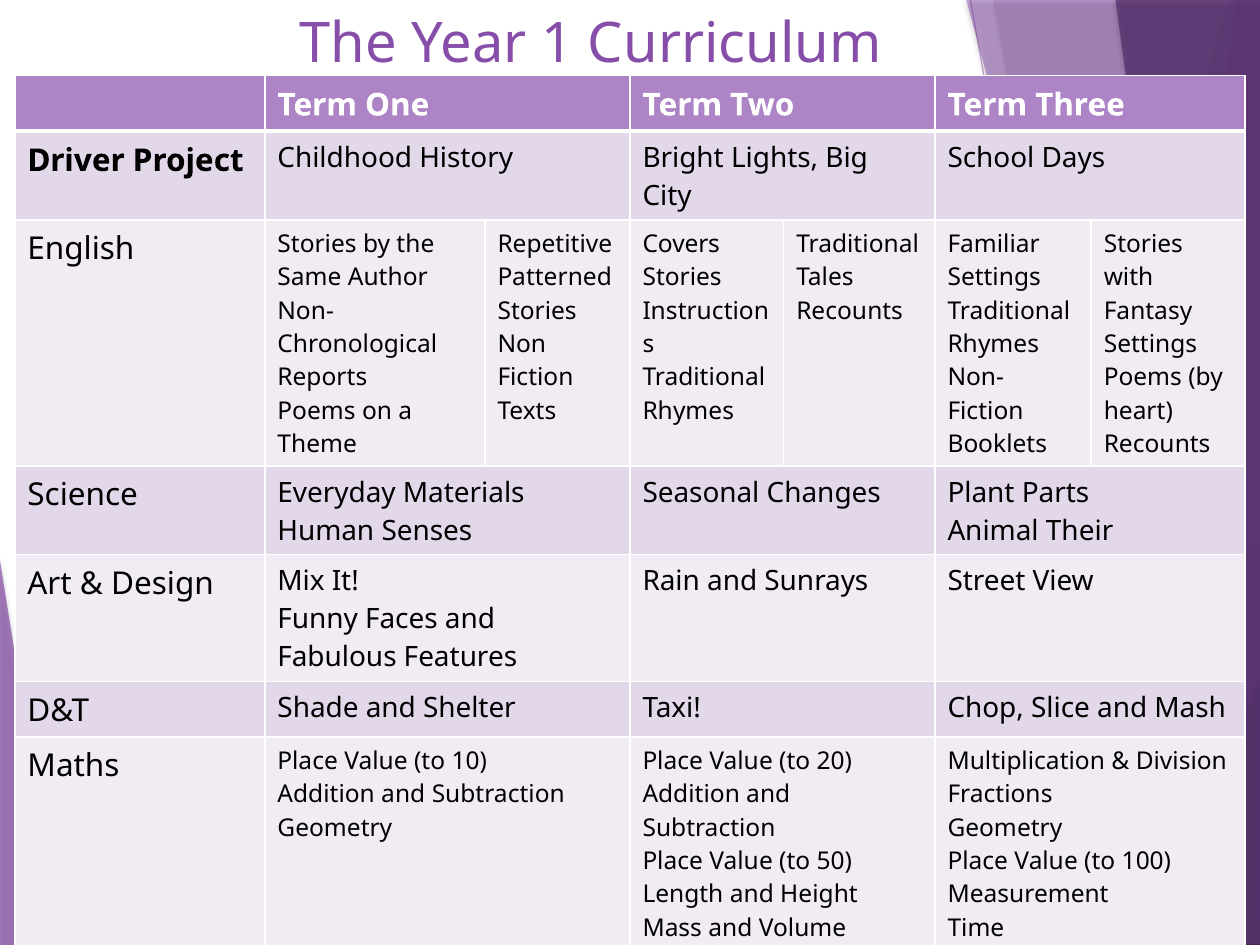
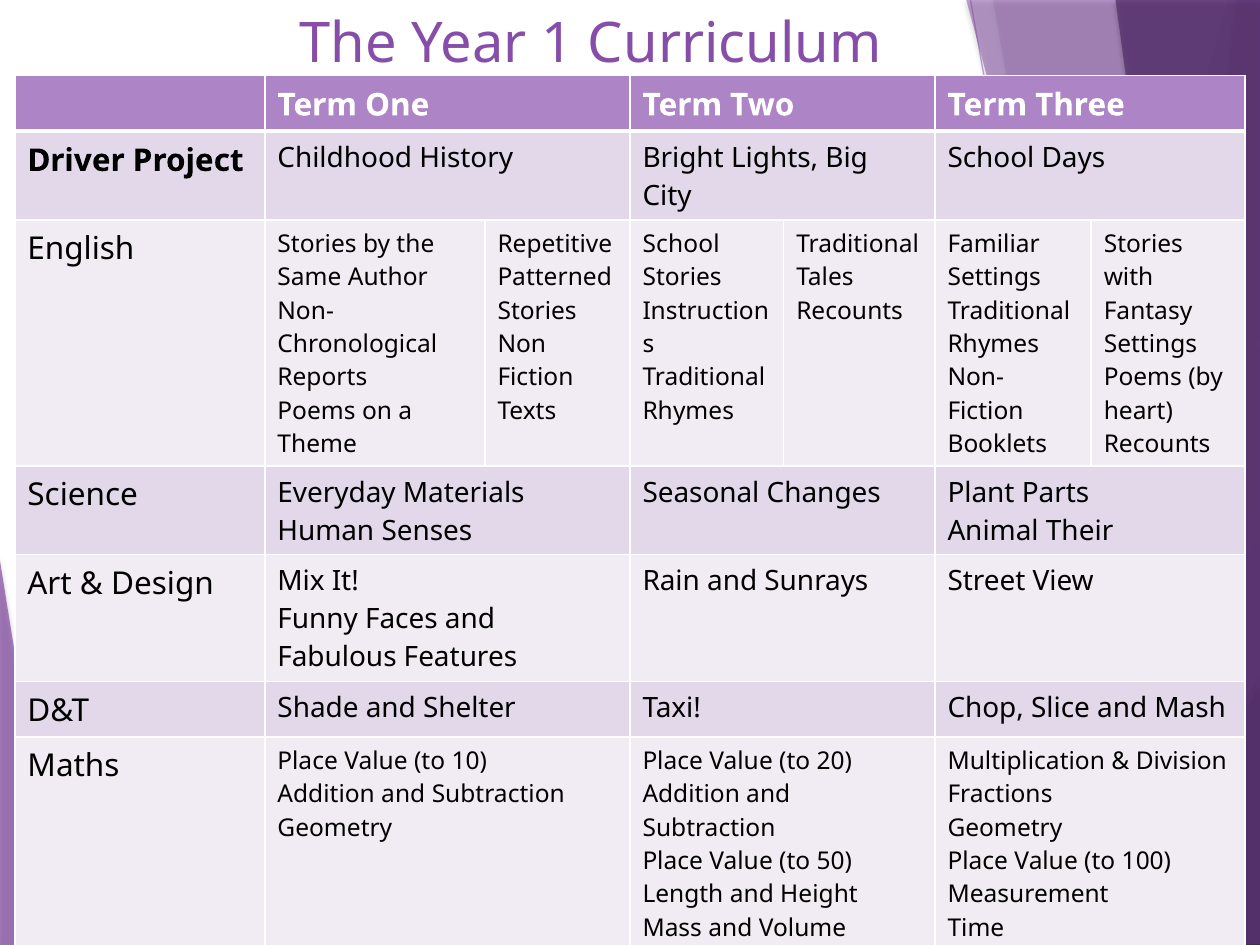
Covers at (681, 244): Covers -> School
